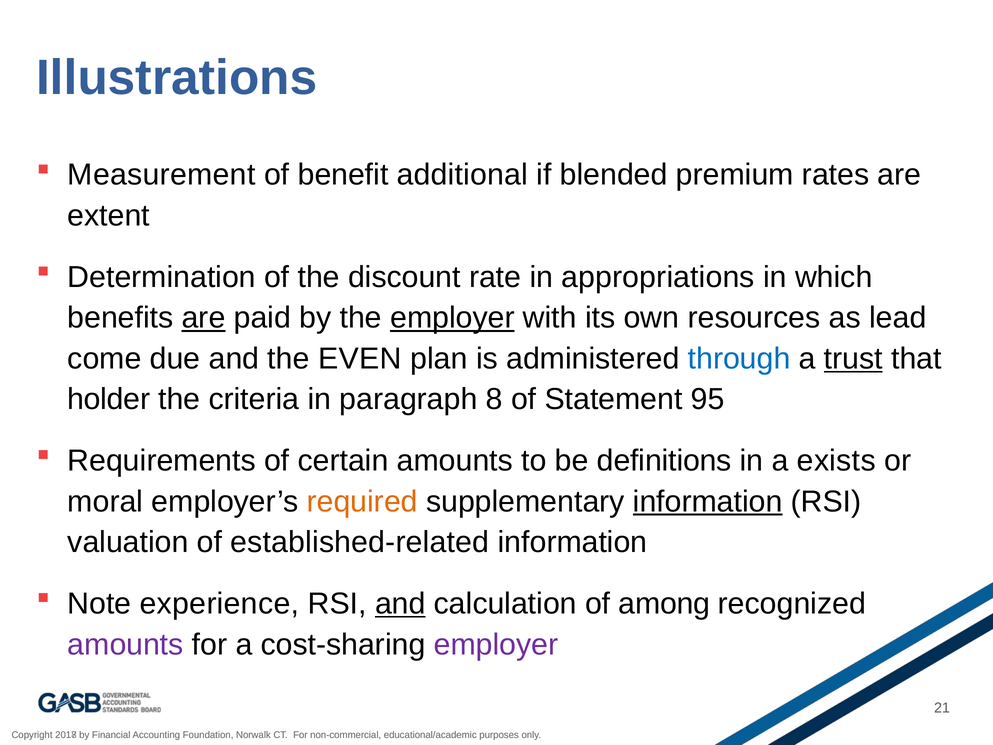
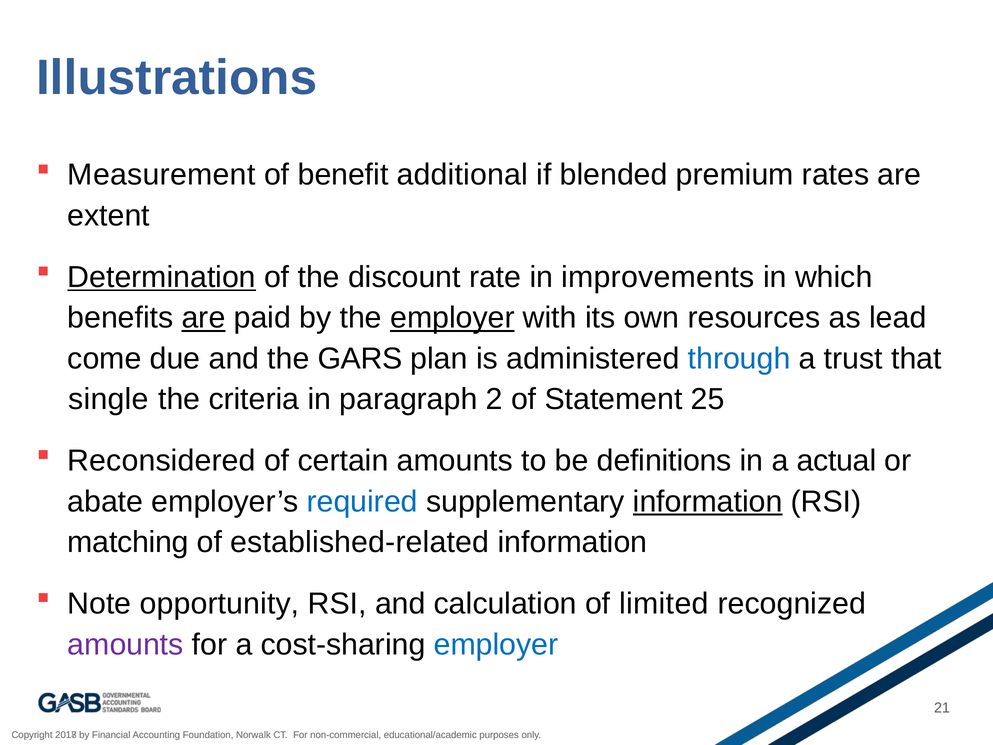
Determination underline: none -> present
appropriations: appropriations -> improvements
EVEN: EVEN -> GARS
trust underline: present -> none
holder: holder -> single
8: 8 -> 2
95: 95 -> 25
Requirements: Requirements -> Reconsidered
exists: exists -> actual
moral: moral -> abate
required colour: orange -> blue
valuation: valuation -> matching
experience: experience -> opportunity
and at (400, 604) underline: present -> none
among: among -> limited
employer at (496, 644) colour: purple -> blue
